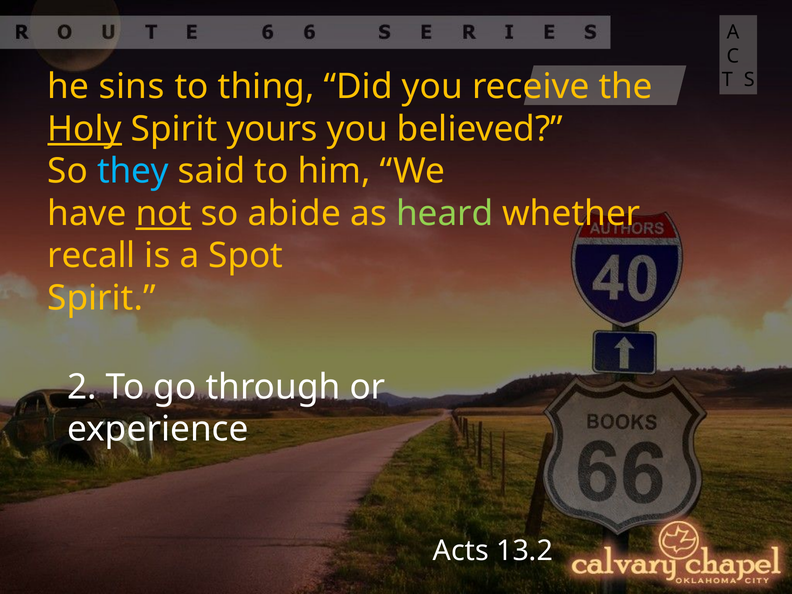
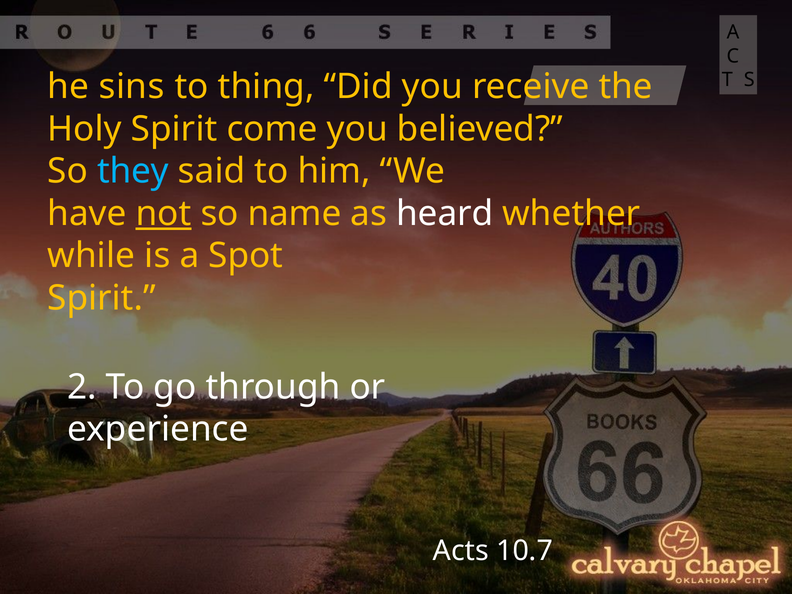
Holy underline: present -> none
yours: yours -> come
abide: abide -> name
heard colour: light green -> white
recall: recall -> while
13.2: 13.2 -> 10.7
